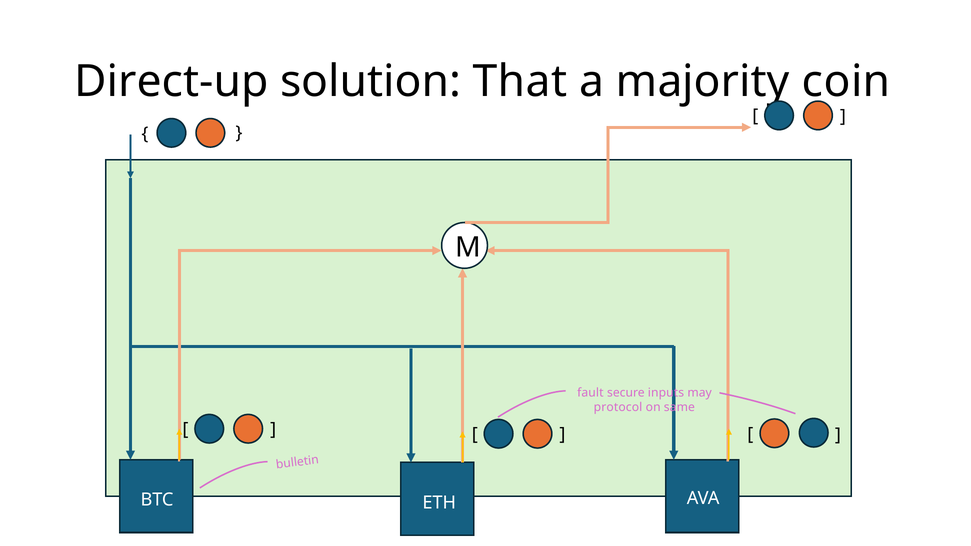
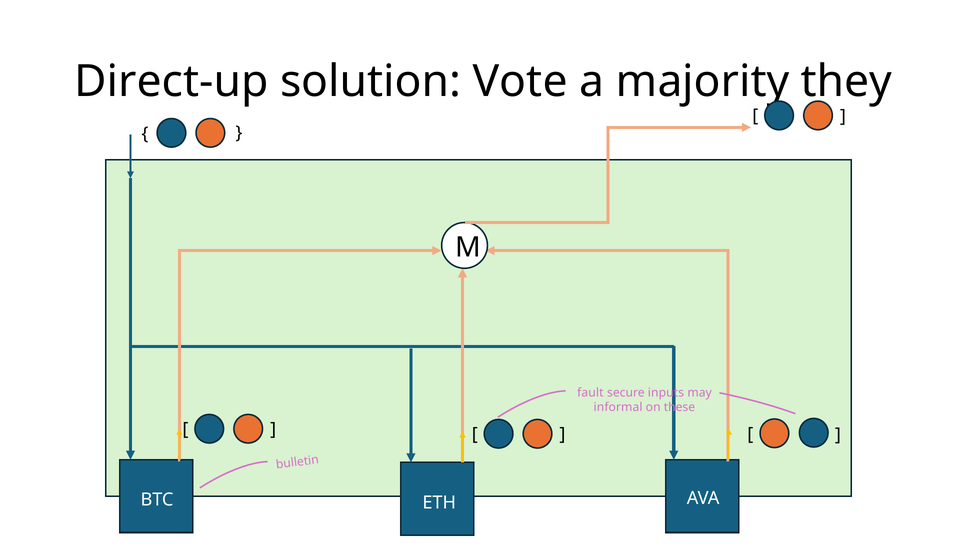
That: That -> Vote
coin: coin -> they
protocol: protocol -> informal
same: same -> these
